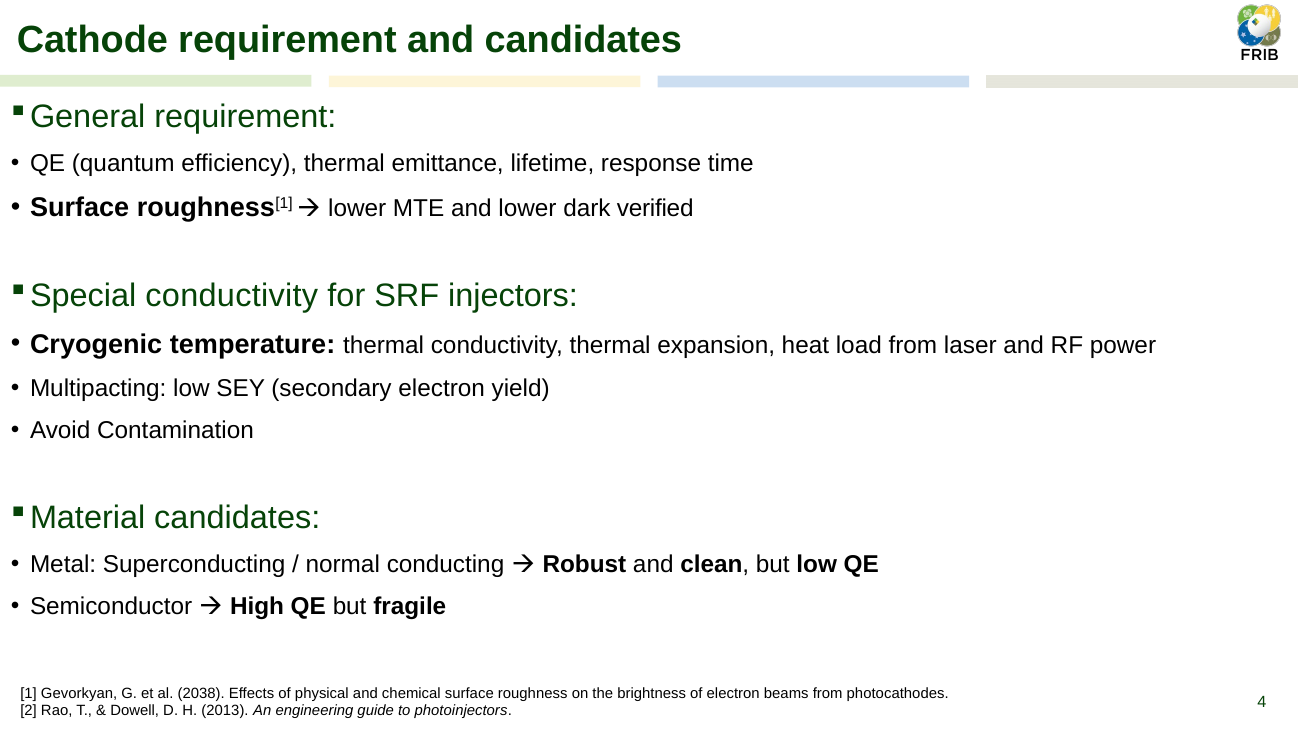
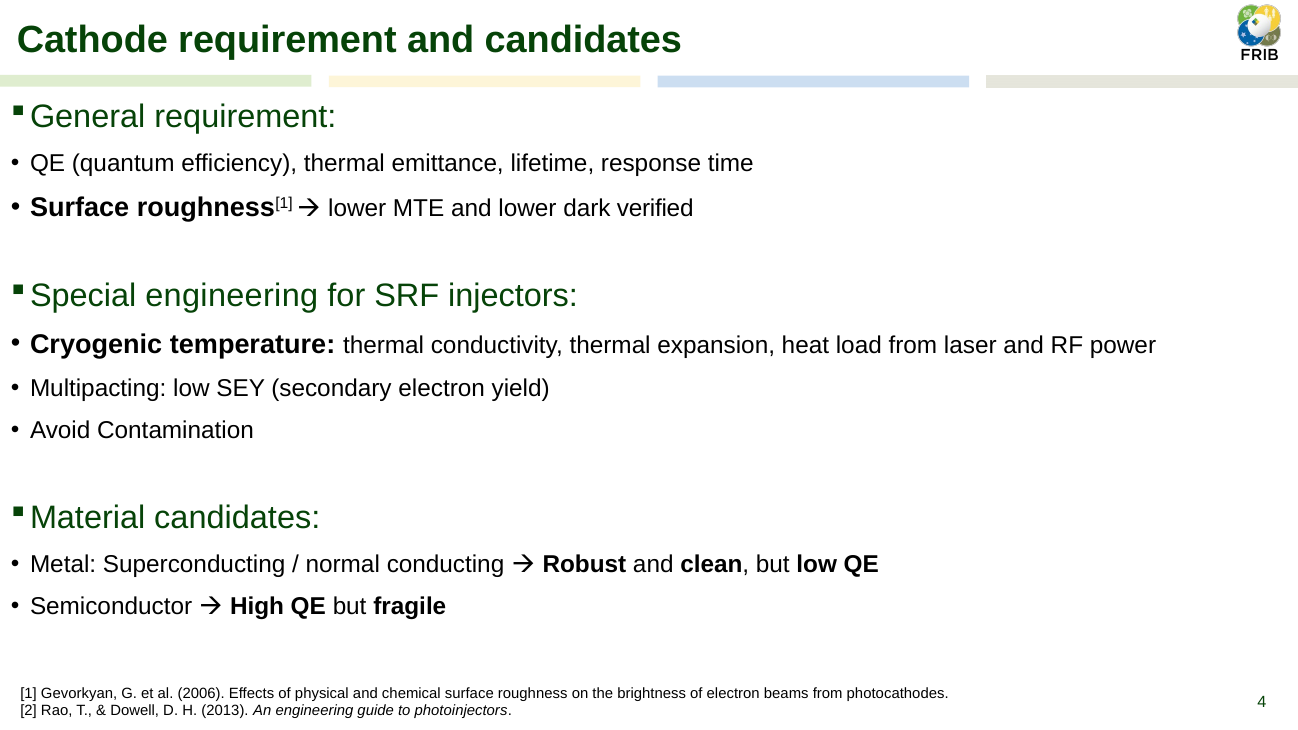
conductivity at (232, 296): conductivity -> engineering
2038: 2038 -> 2006
